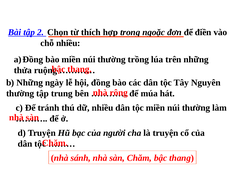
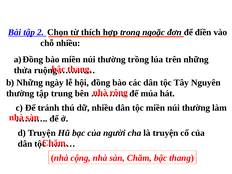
sánh: sánh -> cộng
